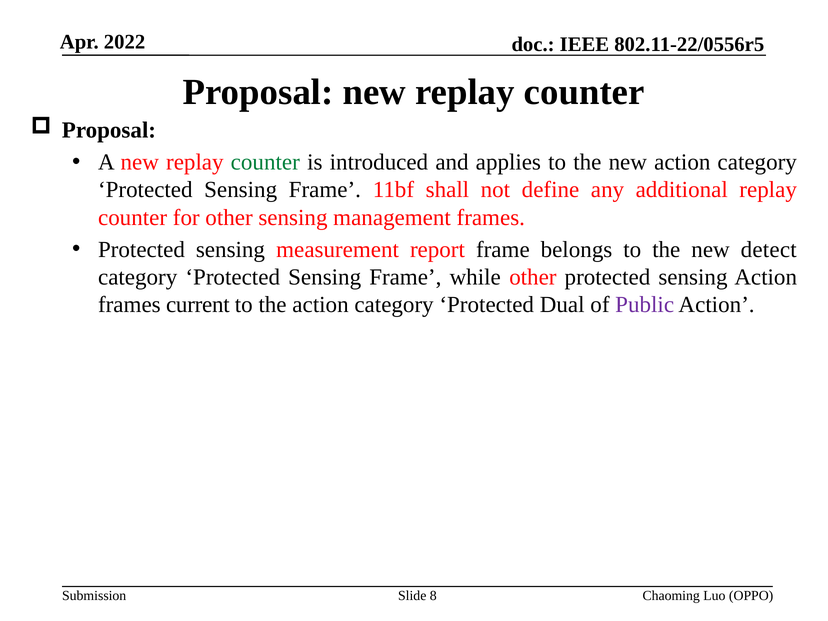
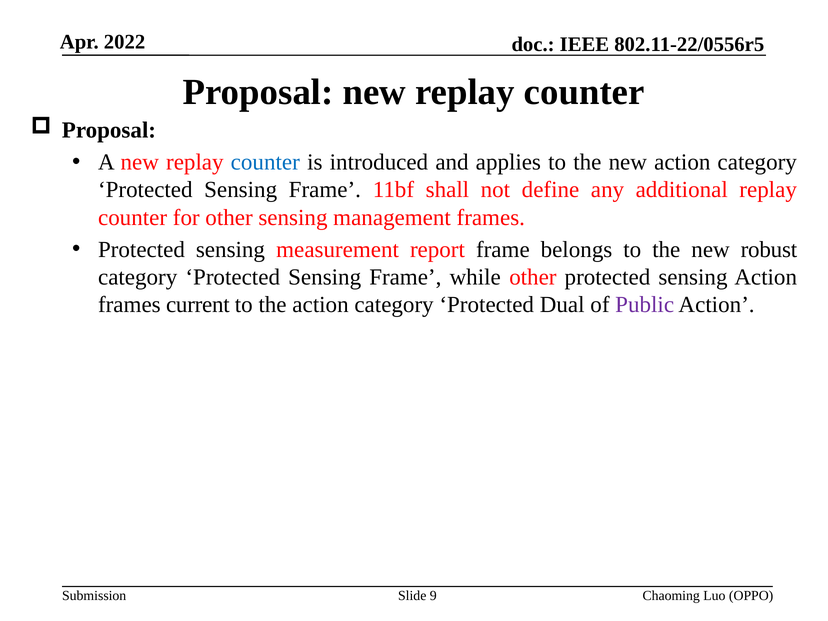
counter at (265, 162) colour: green -> blue
detect: detect -> robust
8: 8 -> 9
